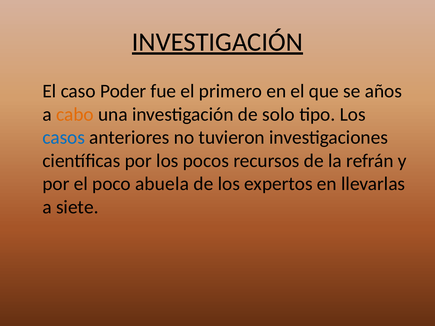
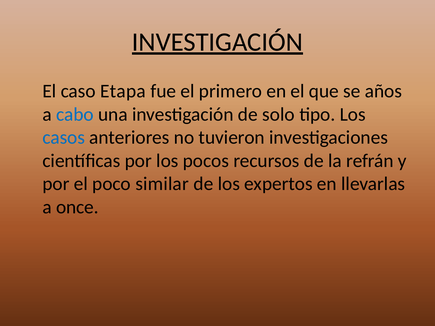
Poder: Poder -> Etapa
cabo colour: orange -> blue
abuela: abuela -> similar
siete: siete -> once
